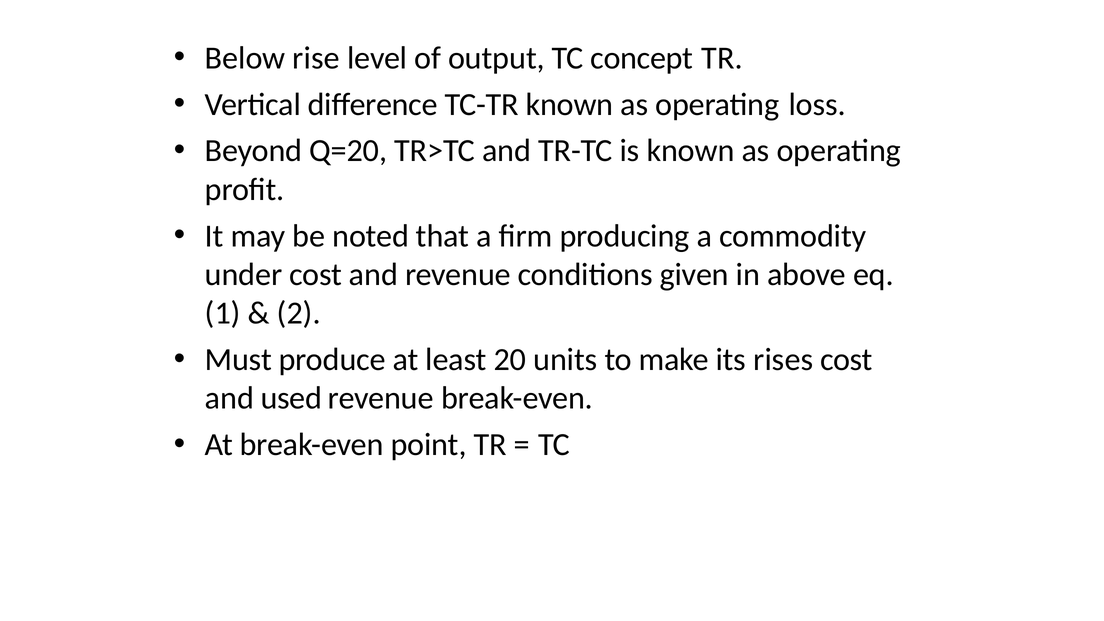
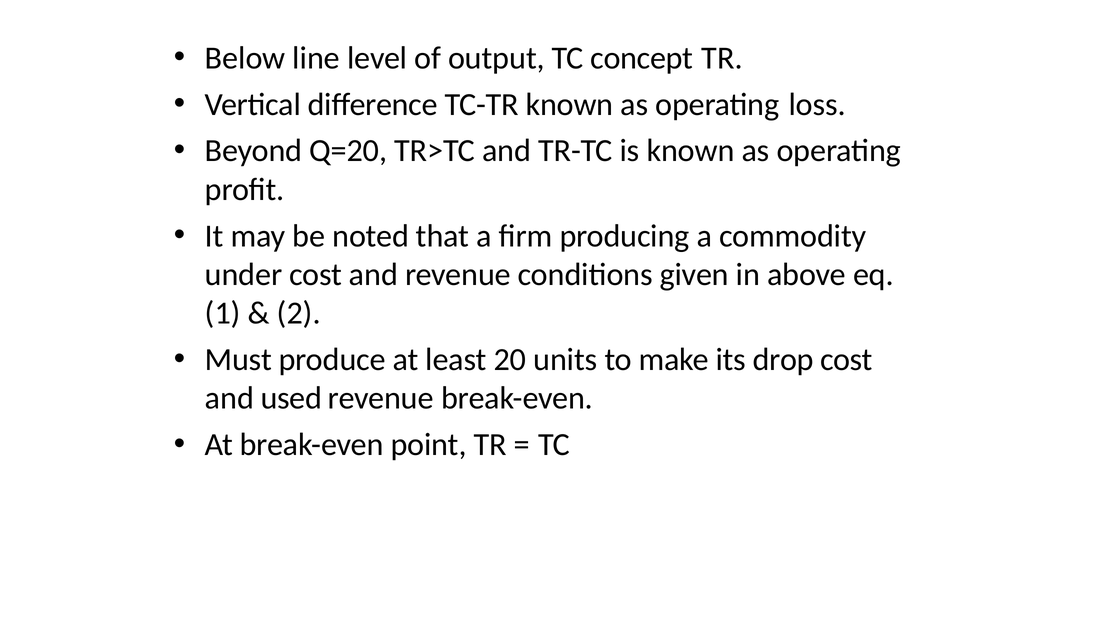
rise: rise -> line
rises: rises -> drop
